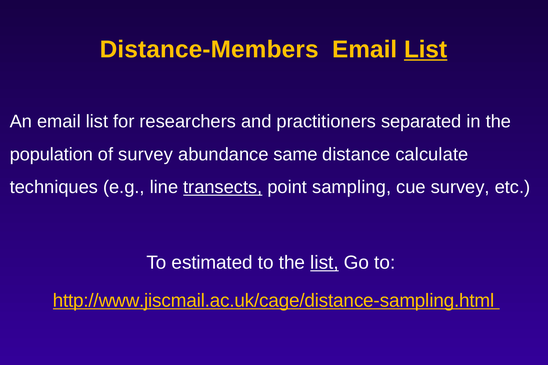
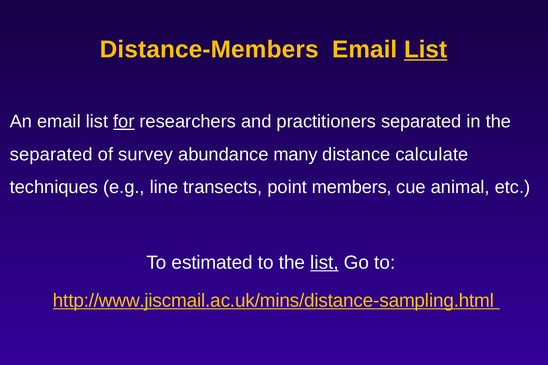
for underline: none -> present
population at (51, 155): population -> separated
same: same -> many
transects underline: present -> none
sampling: sampling -> members
cue survey: survey -> animal
http://www.jiscmail.ac.uk/cage/distance-sampling.html: http://www.jiscmail.ac.uk/cage/distance-sampling.html -> http://www.jiscmail.ac.uk/mins/distance-sampling.html
